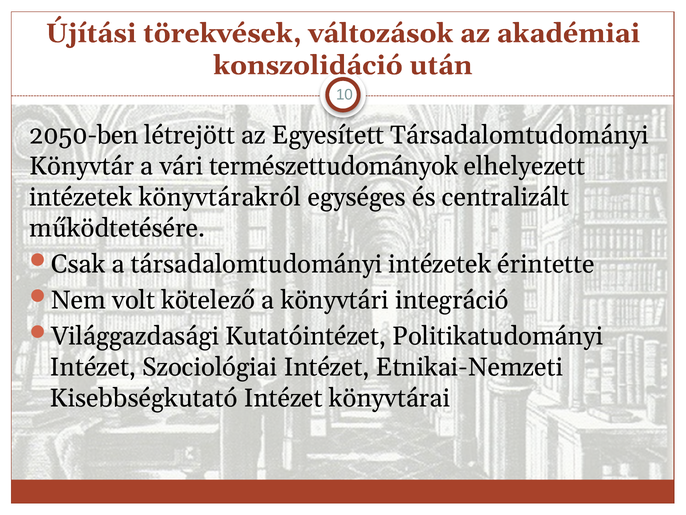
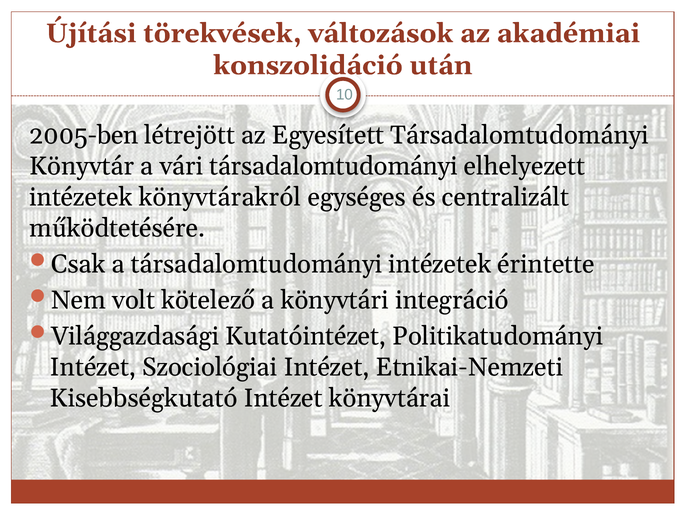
2050-ben: 2050-ben -> 2005-ben
vári természettudományok: természettudományok -> társadalomtudományi
